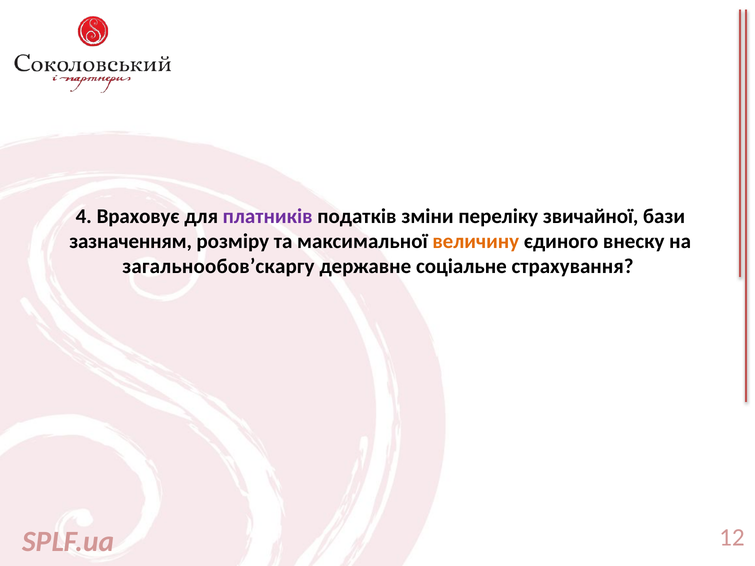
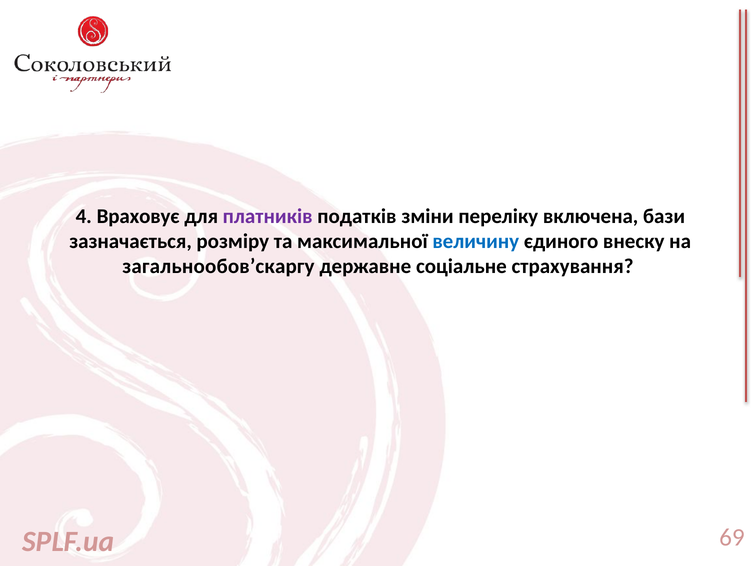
звичайної: звичайної -> включена
зазначенням: зазначенням -> зазначається
величину colour: orange -> blue
12: 12 -> 69
